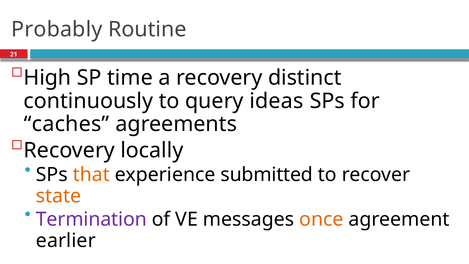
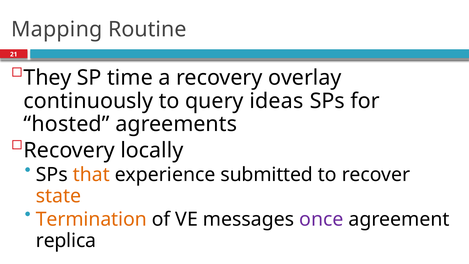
Probably: Probably -> Mapping
High: High -> They
distinct: distinct -> overlay
caches: caches -> hosted
Termination colour: purple -> orange
once colour: orange -> purple
earlier: earlier -> replica
